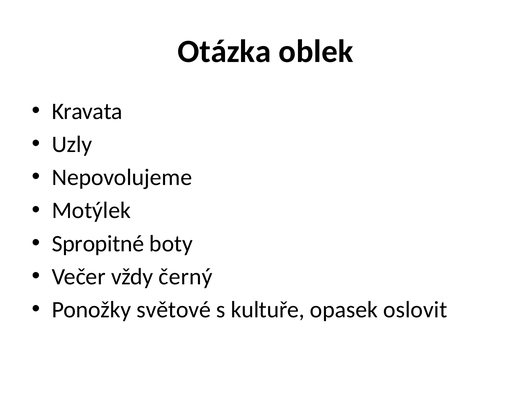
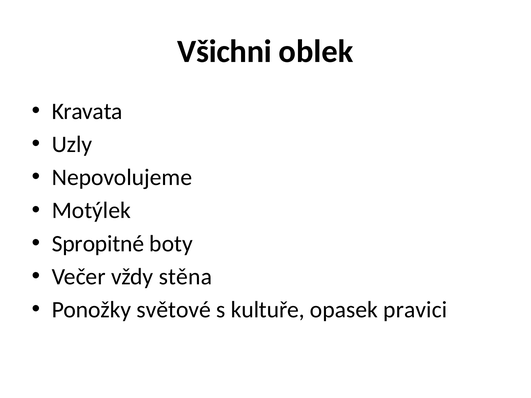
Otázka: Otázka -> Všichni
černý: černý -> stěna
oslovit: oslovit -> pravici
